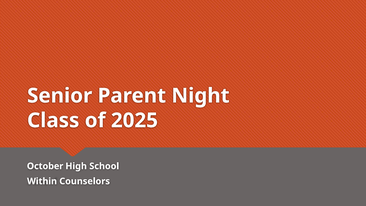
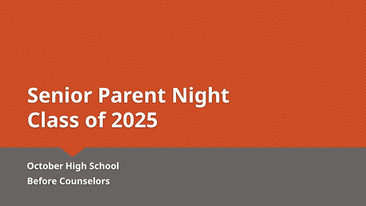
Within: Within -> Before
